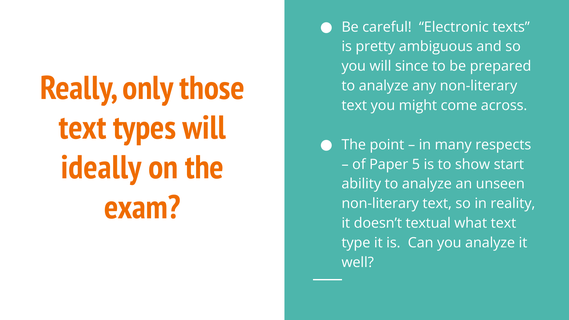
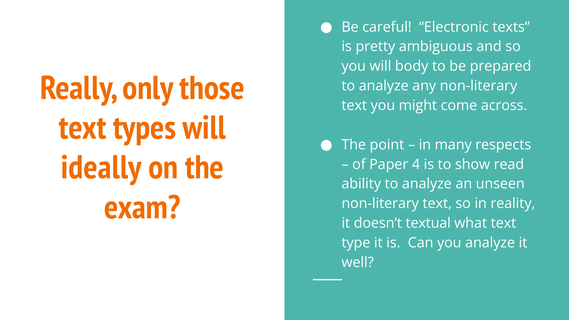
since: since -> body
5: 5 -> 4
start: start -> read
